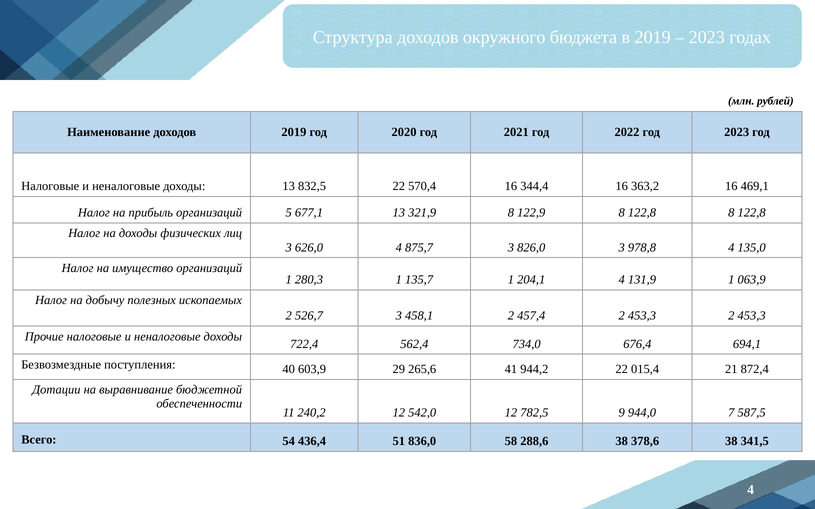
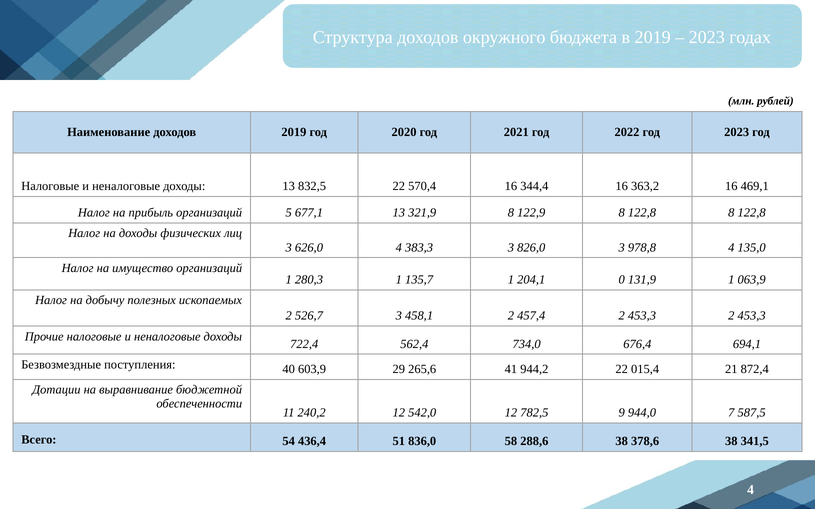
875,7: 875,7 -> 383,3
204,1 4: 4 -> 0
